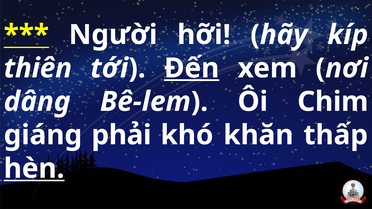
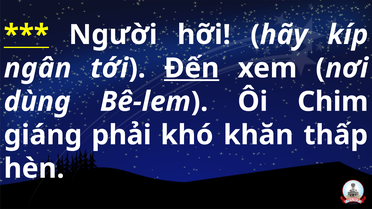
thiên: thiên -> ngân
dâng: dâng -> dùng
hèn underline: present -> none
